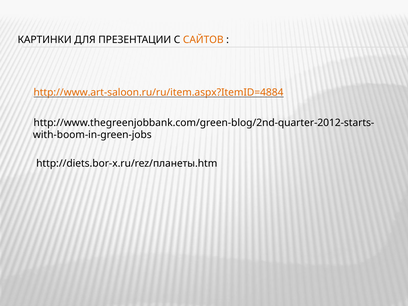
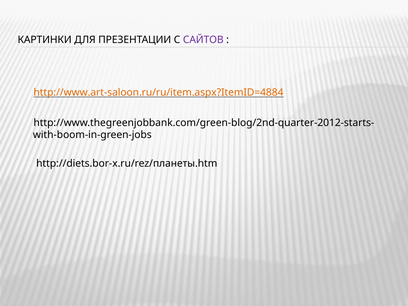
САЙТОВ colour: orange -> purple
